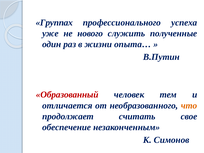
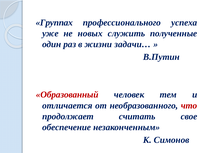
нового: нового -> новых
опыта…: опыта… -> задачи…
что colour: orange -> red
